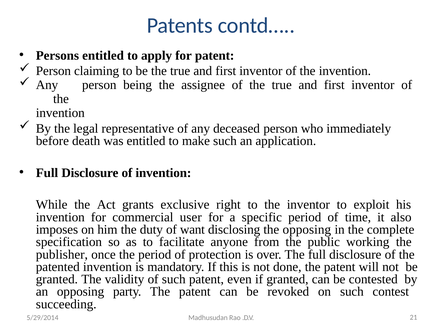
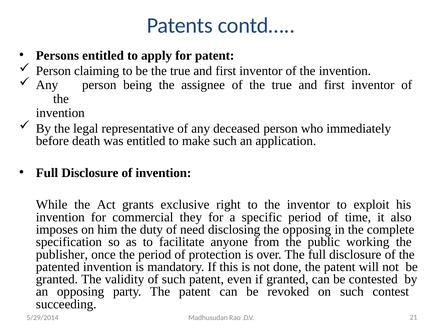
user: user -> they
want: want -> need
